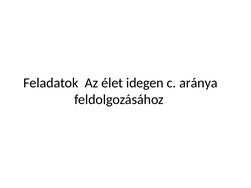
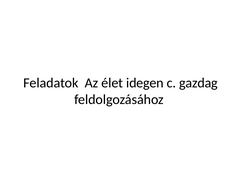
aránya: aránya -> gazdag
